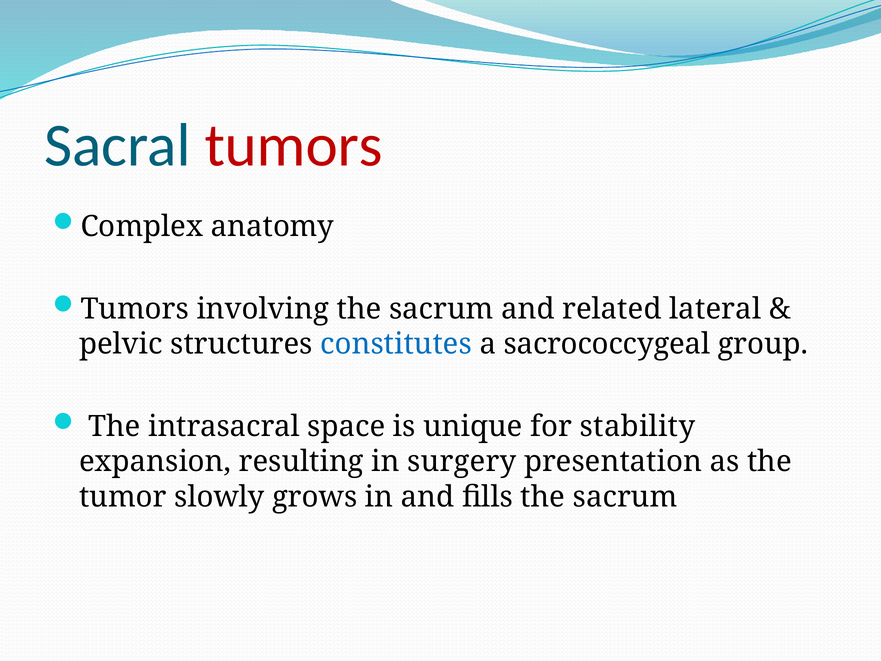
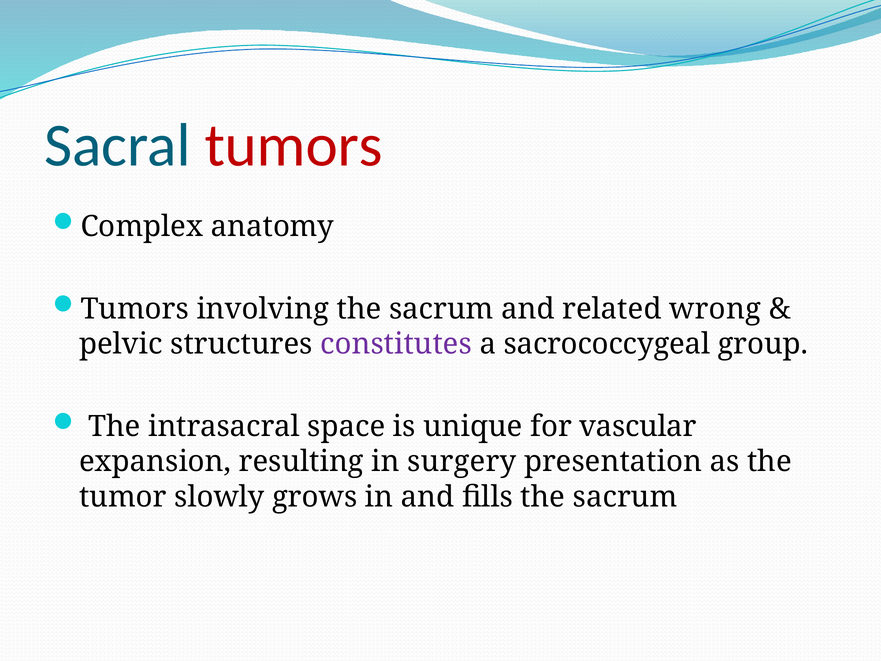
lateral: lateral -> wrong
constitutes colour: blue -> purple
stability: stability -> vascular
